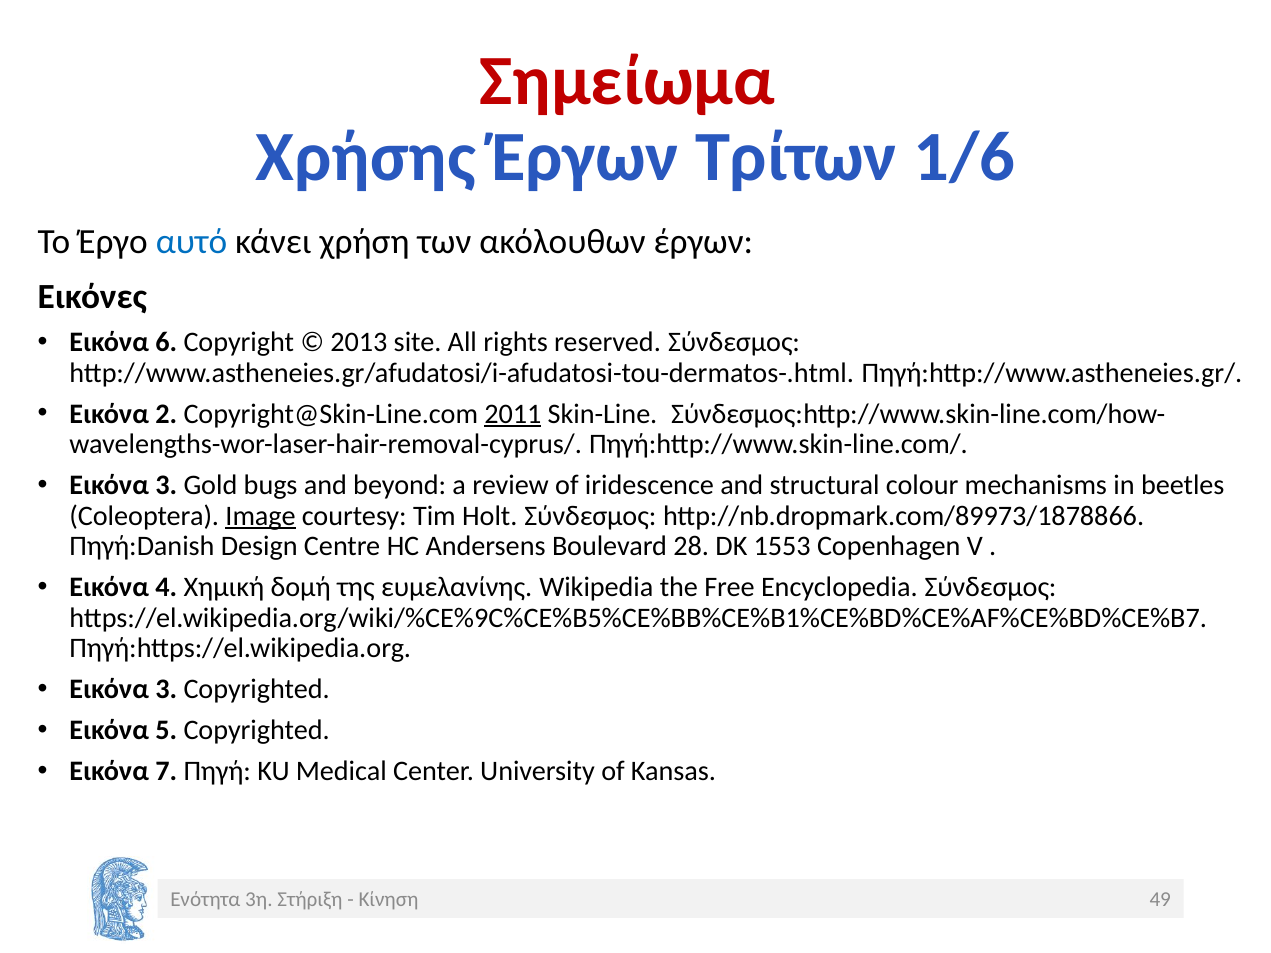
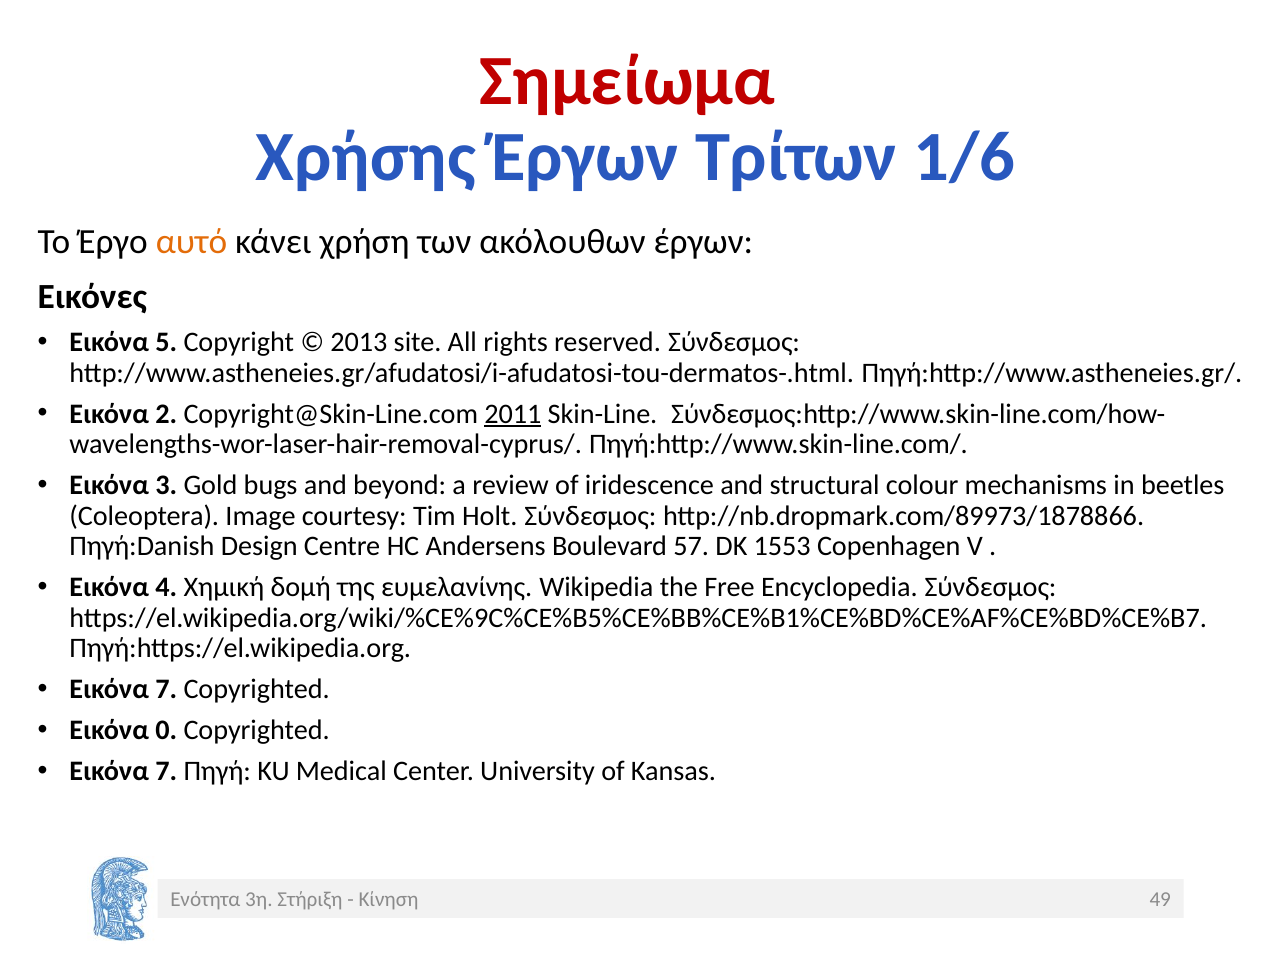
αυτό colour: blue -> orange
6: 6 -> 5
Image underline: present -> none
28: 28 -> 57
3 at (166, 689): 3 -> 7
5: 5 -> 0
